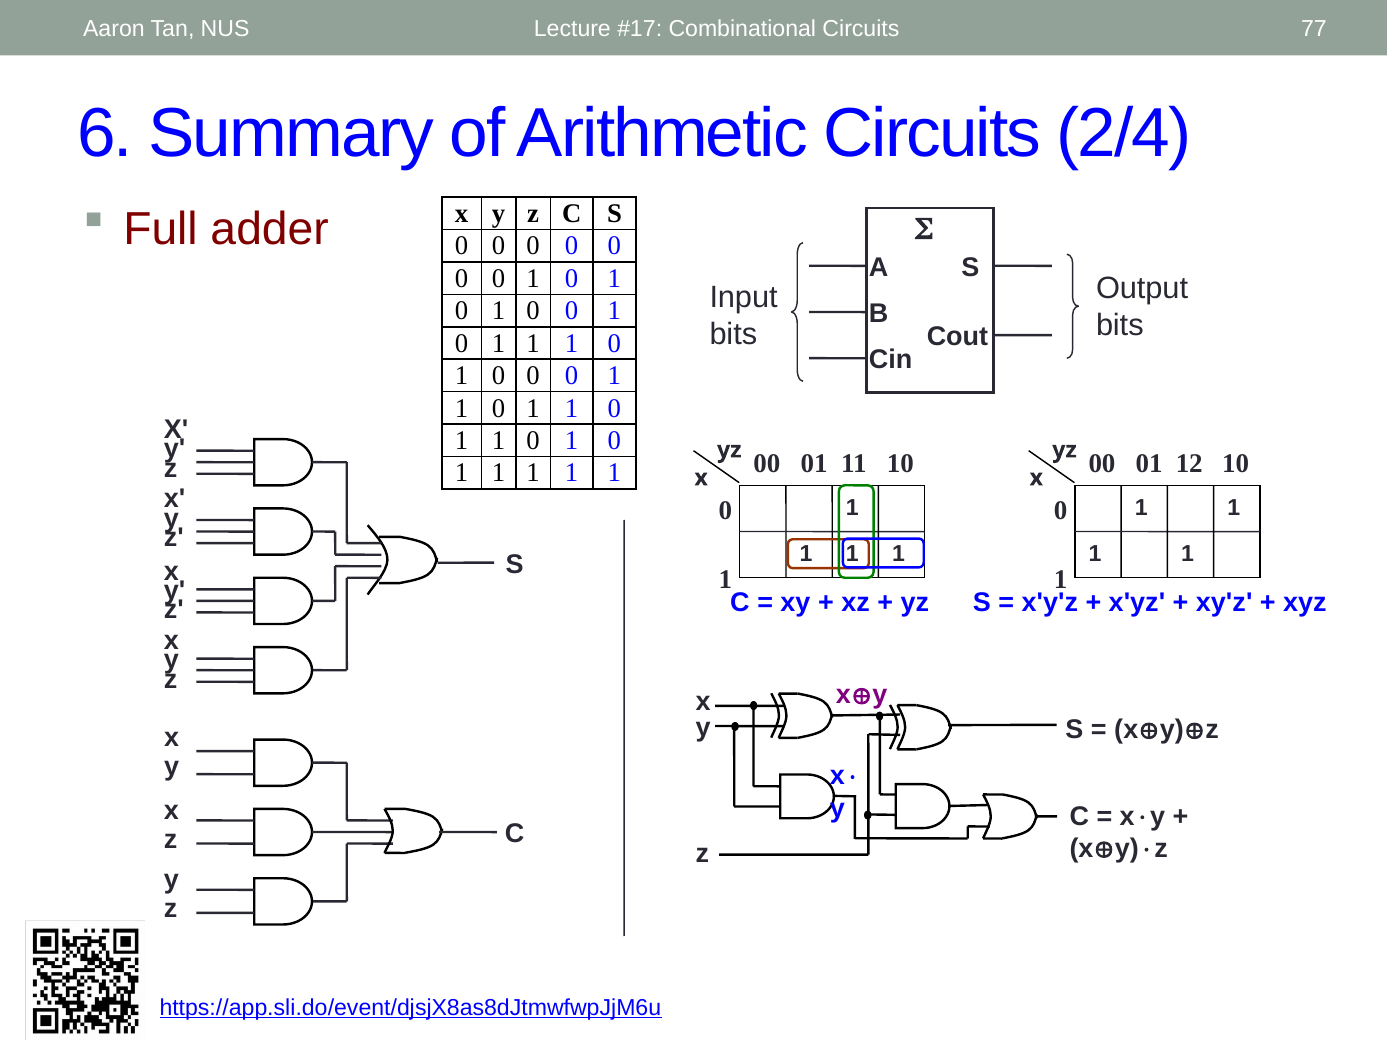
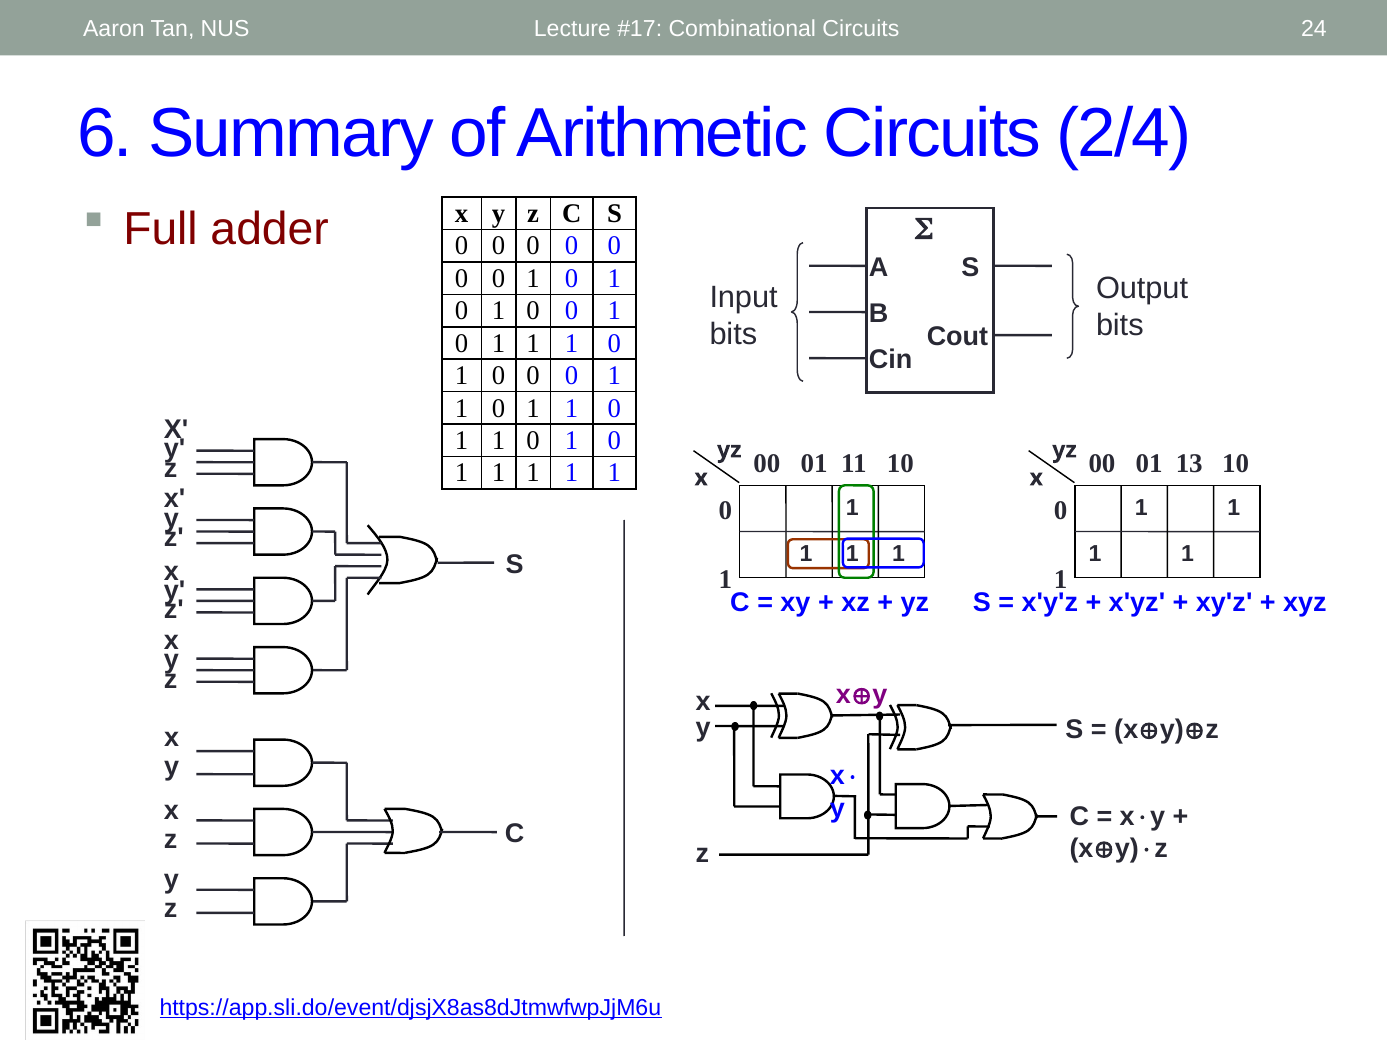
77: 77 -> 24
12: 12 -> 13
